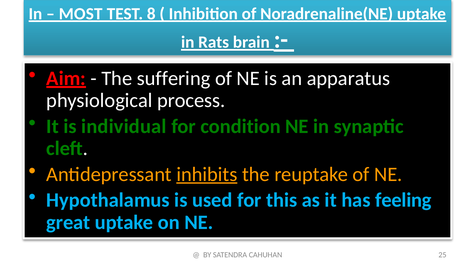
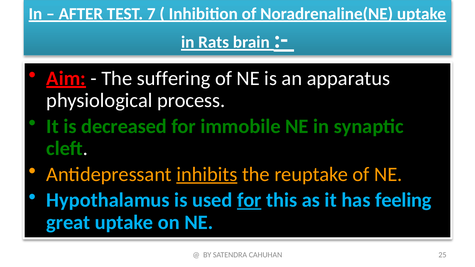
MOST: MOST -> AFTER
8: 8 -> 7
individual: individual -> decreased
condition: condition -> immobile
for at (249, 200) underline: none -> present
